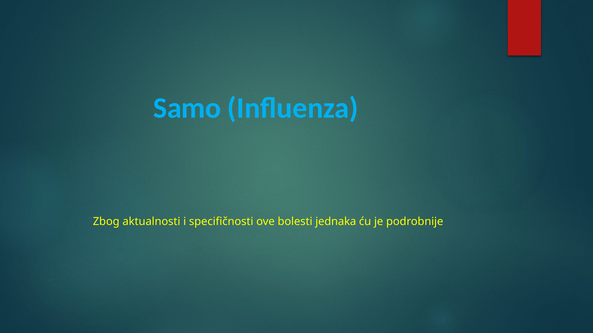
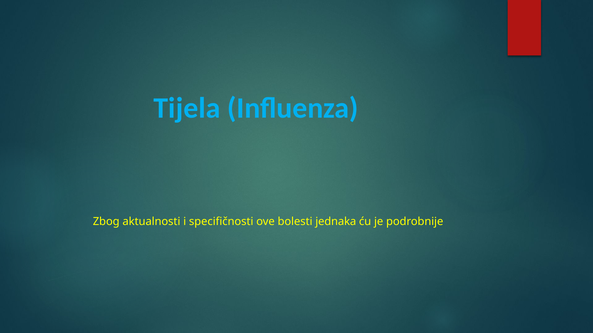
Samo: Samo -> Tijela
